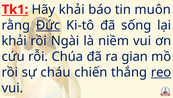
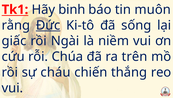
Hãy khải: khải -> binh
khải at (14, 41): khải -> giấc
gian: gian -> trên
reo underline: present -> none
